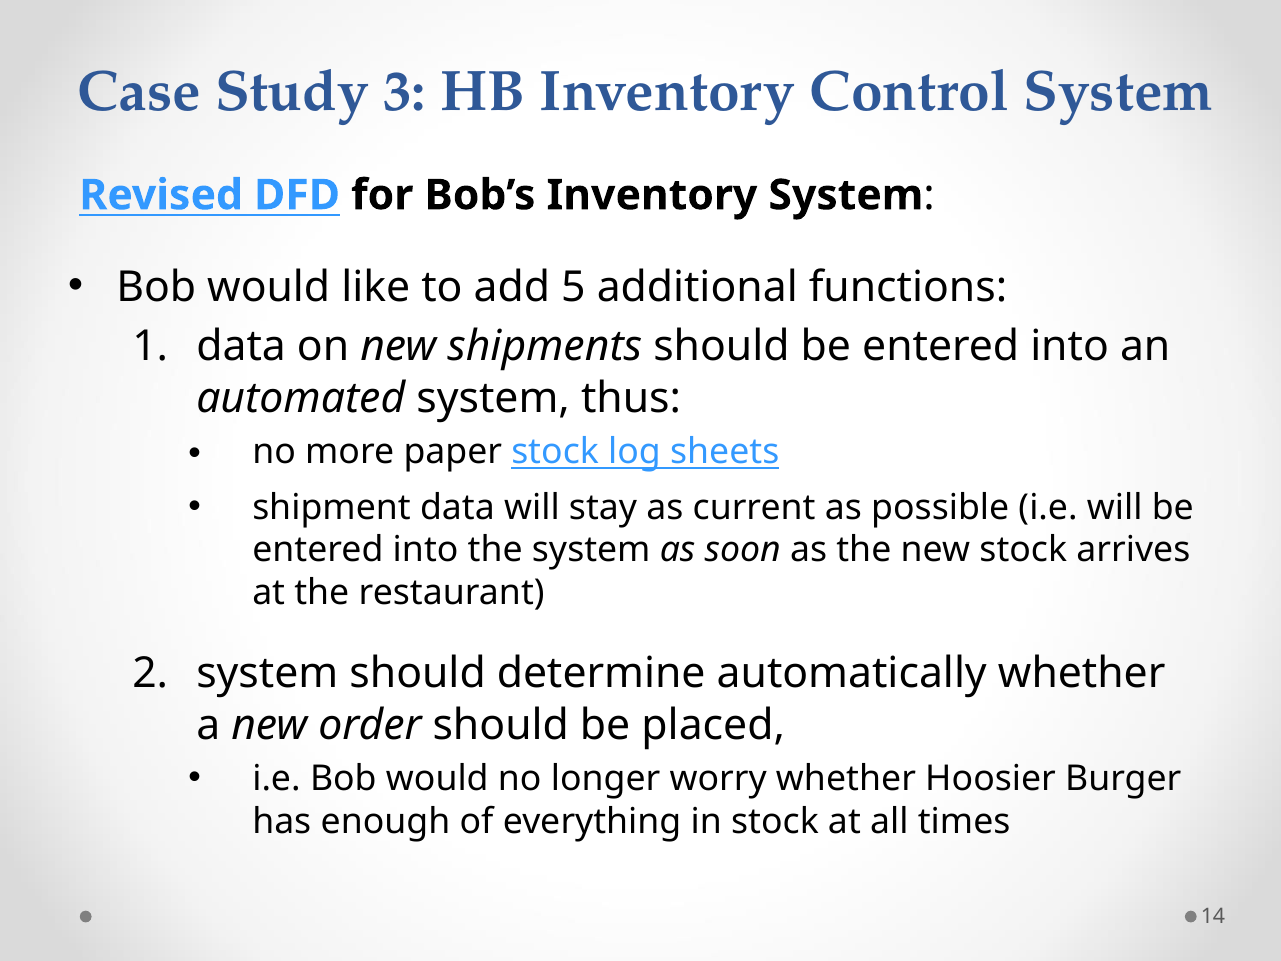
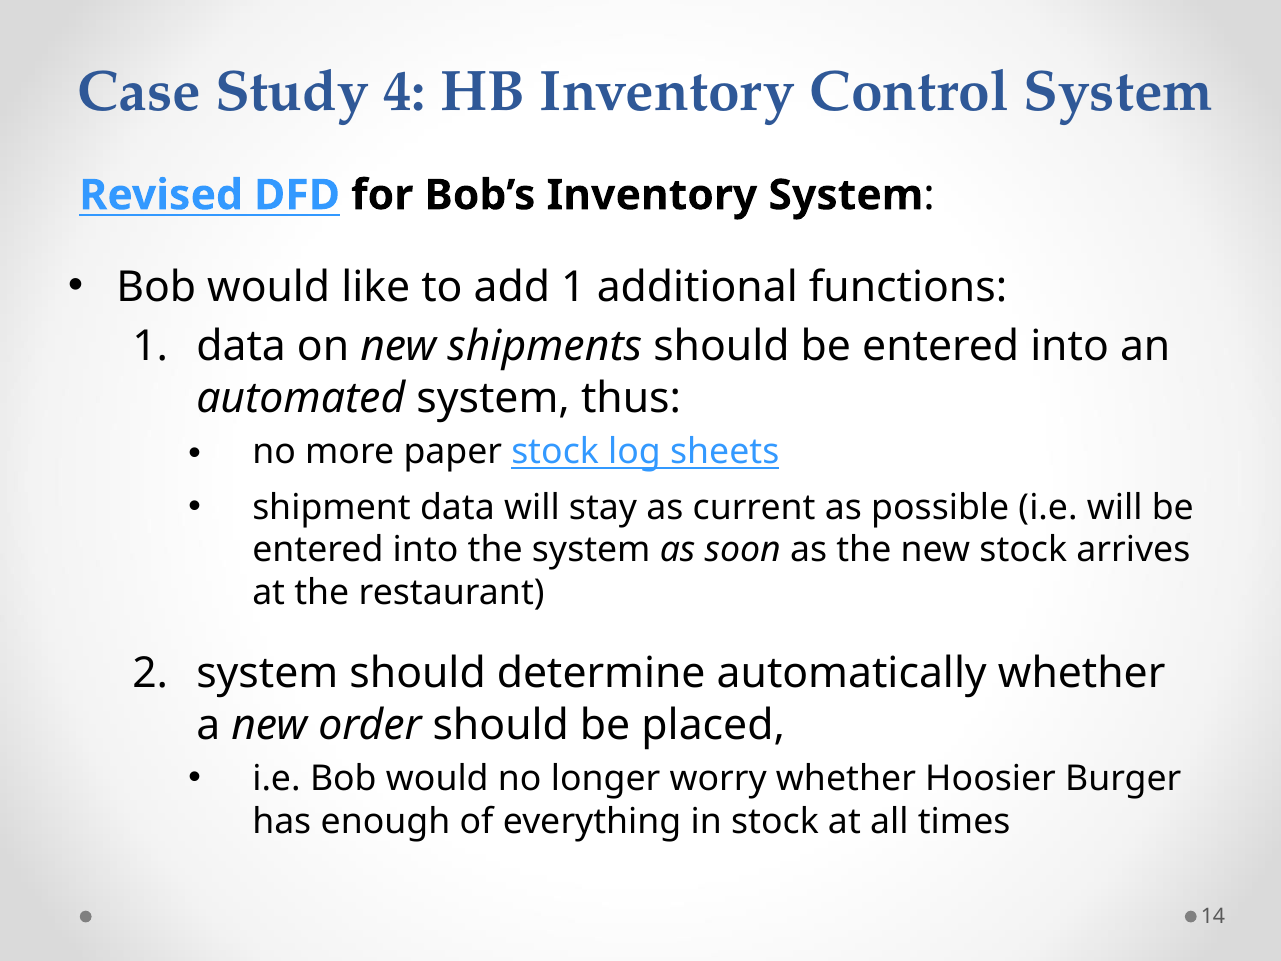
3: 3 -> 4
add 5: 5 -> 1
